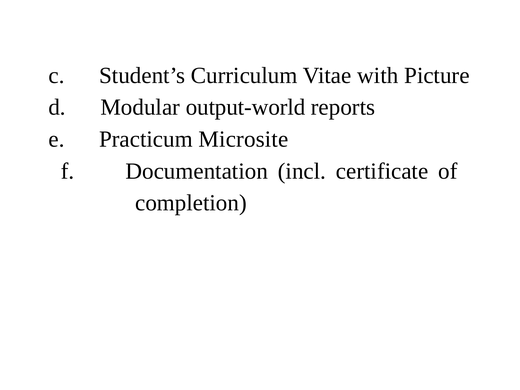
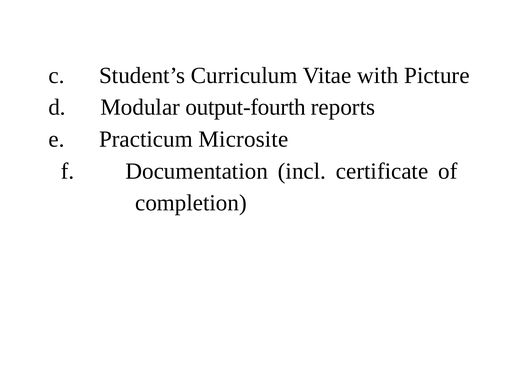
output-world: output-world -> output-fourth
